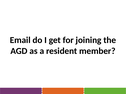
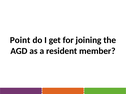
Email: Email -> Point
